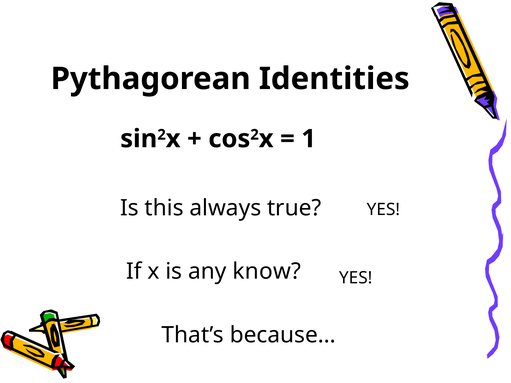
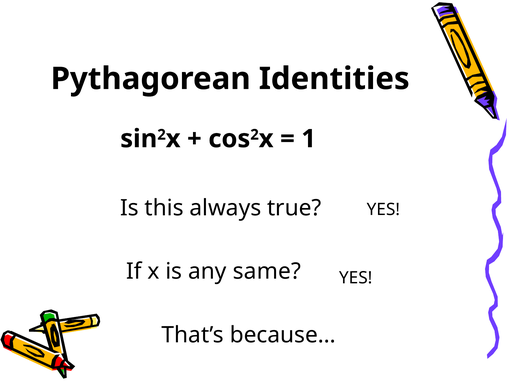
know: know -> same
